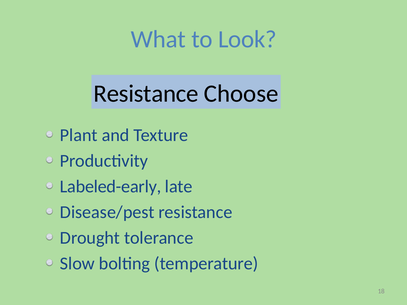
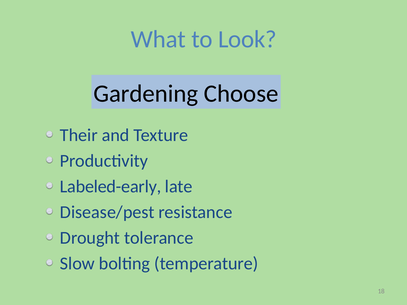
Resistance at (146, 94): Resistance -> Gardening
Plant: Plant -> Their
